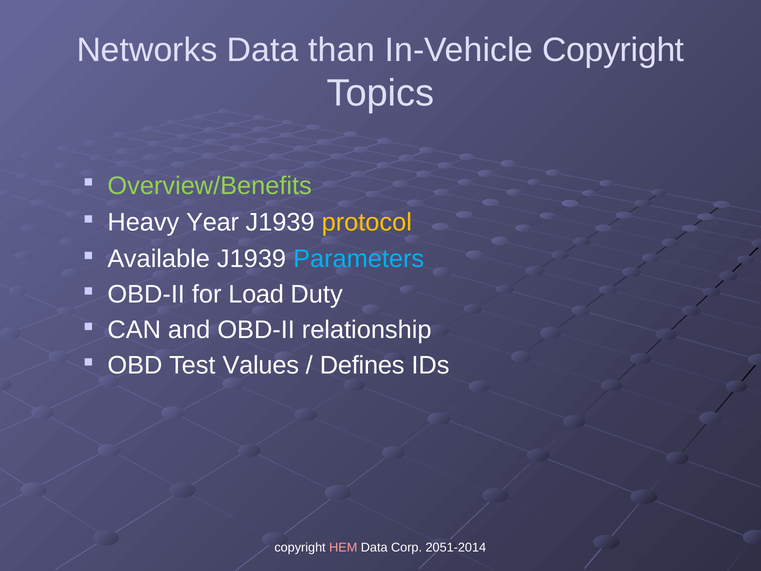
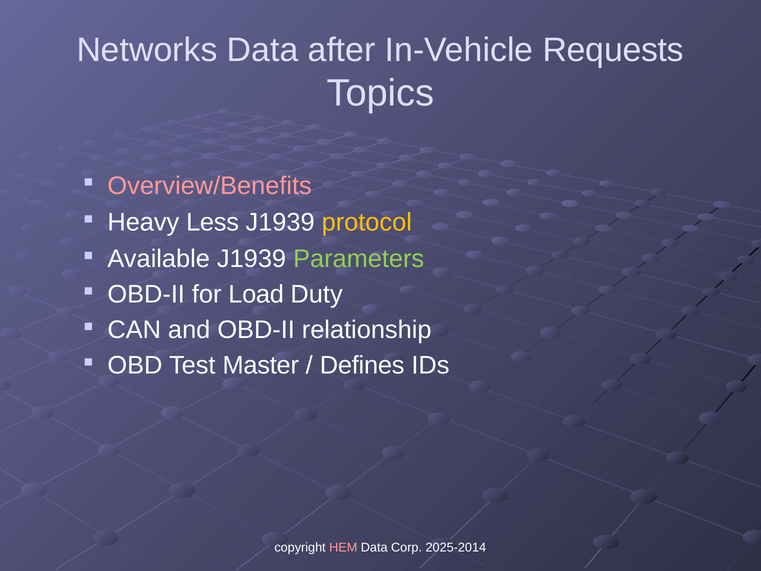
than: than -> after
In-Vehicle Copyright: Copyright -> Requests
Overview/Benefits colour: light green -> pink
Year: Year -> Less
Parameters colour: light blue -> light green
Values: Values -> Master
2051-2014: 2051-2014 -> 2025-2014
